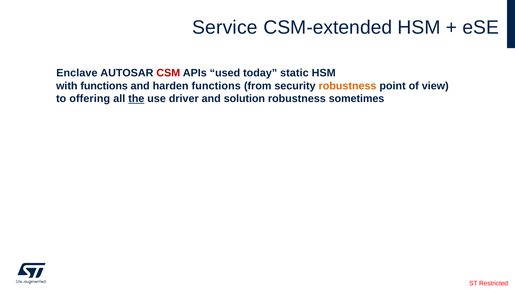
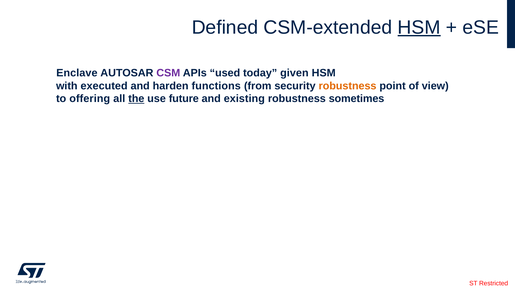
Service: Service -> Defined
HSM at (419, 27) underline: none -> present
CSM colour: red -> purple
static: static -> given
with functions: functions -> executed
driver: driver -> future
solution: solution -> existing
